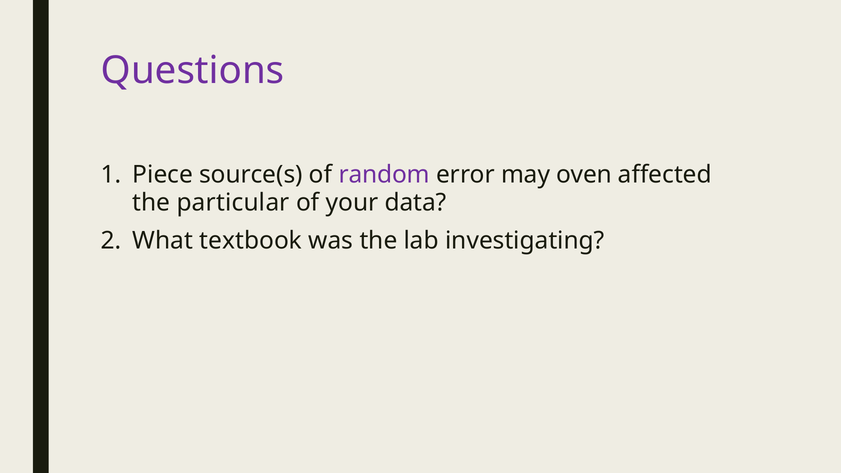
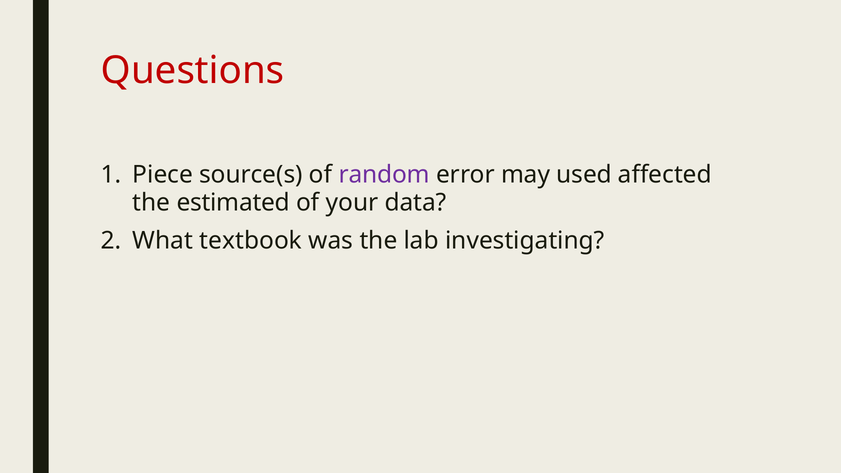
Questions colour: purple -> red
oven: oven -> used
particular: particular -> estimated
